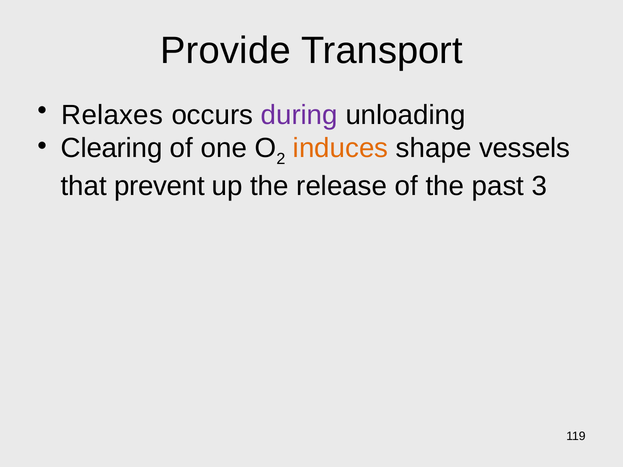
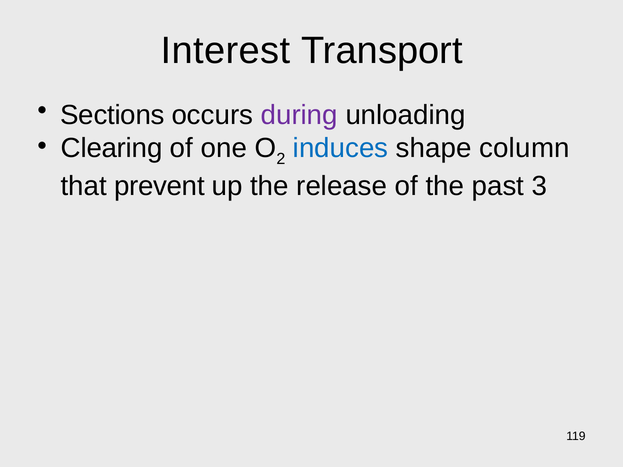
Provide: Provide -> Interest
Relaxes: Relaxes -> Sections
induces colour: orange -> blue
vessels: vessels -> column
